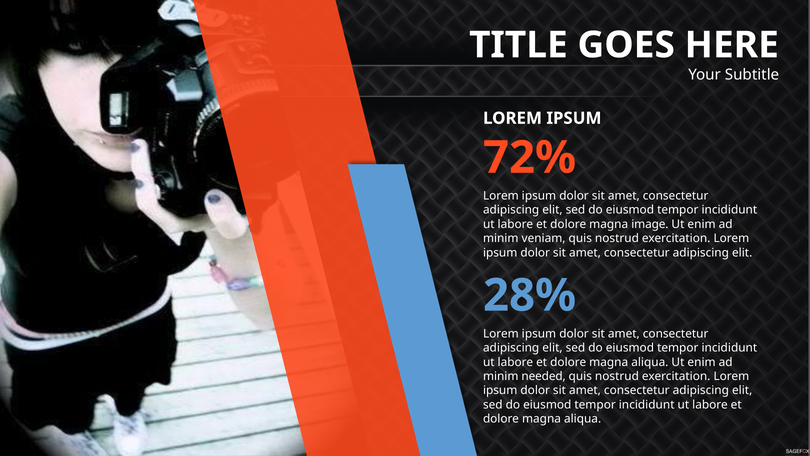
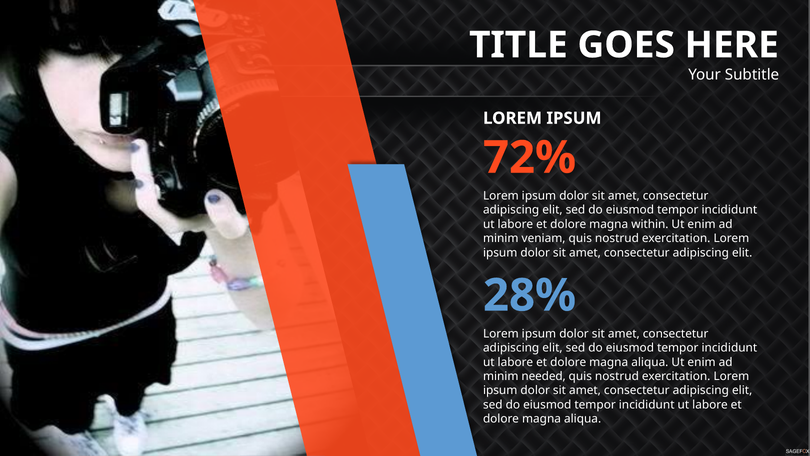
image: image -> within
